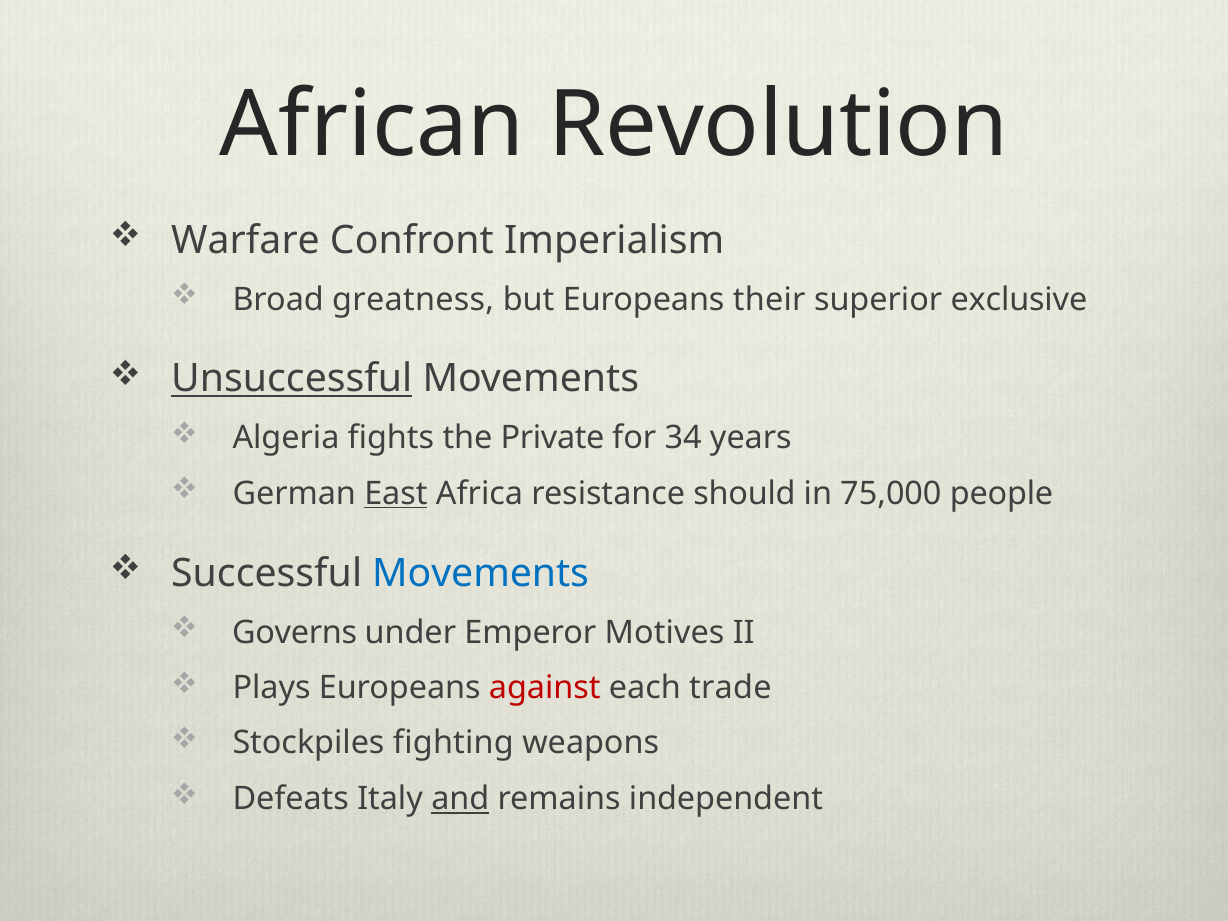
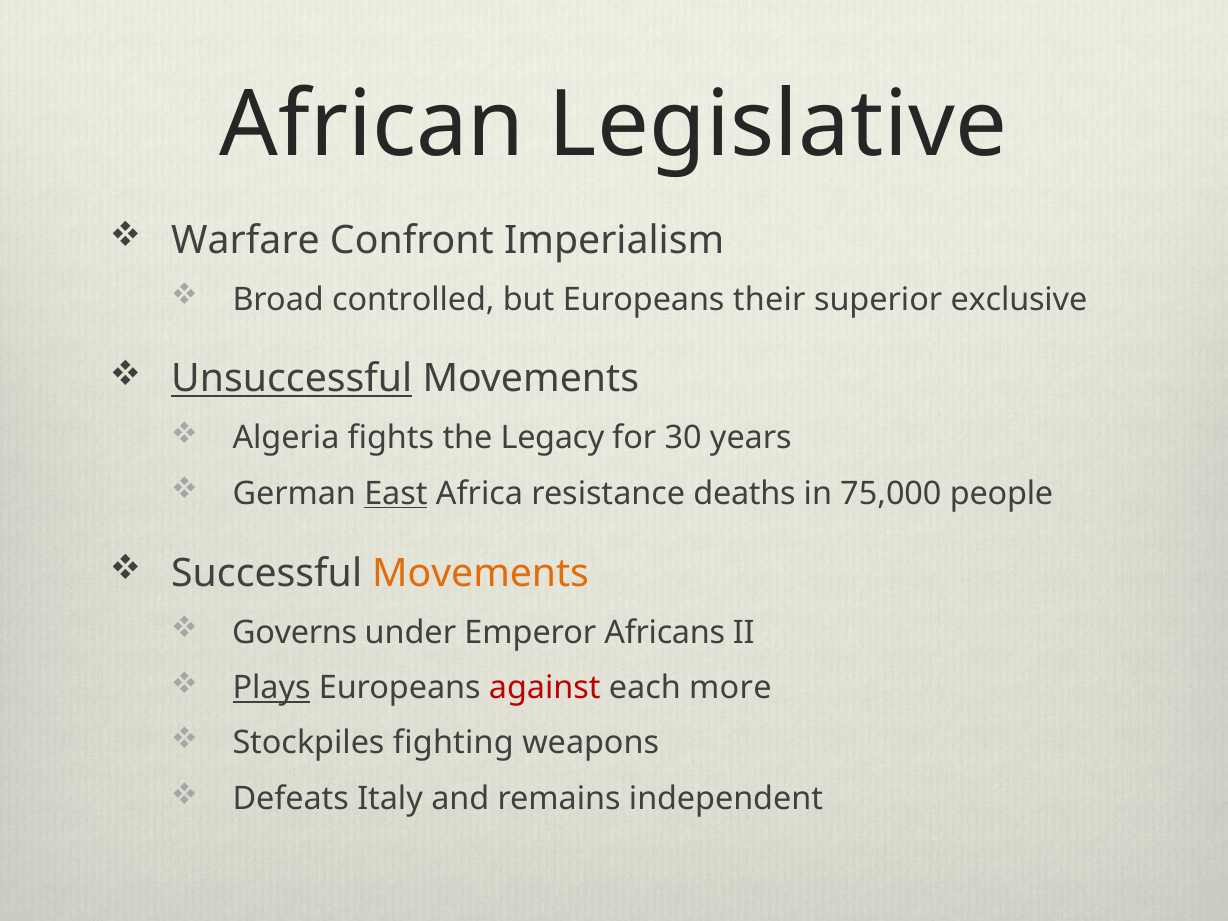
Revolution: Revolution -> Legislative
greatness: greatness -> controlled
Private: Private -> Legacy
34: 34 -> 30
should: should -> deaths
Movements at (481, 573) colour: blue -> orange
Motives: Motives -> Africans
Plays underline: none -> present
trade: trade -> more
and underline: present -> none
